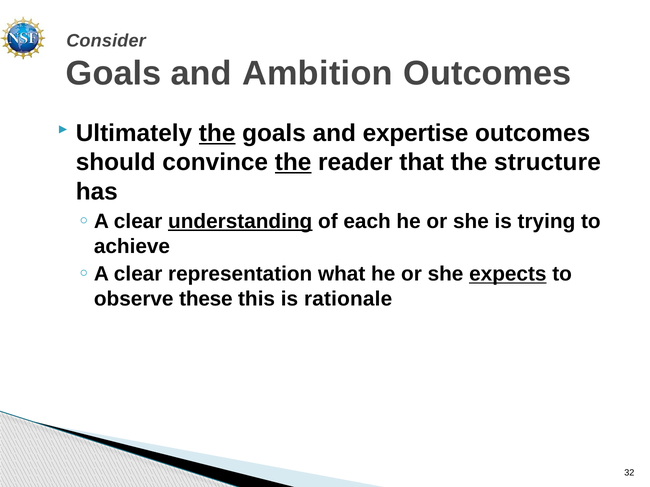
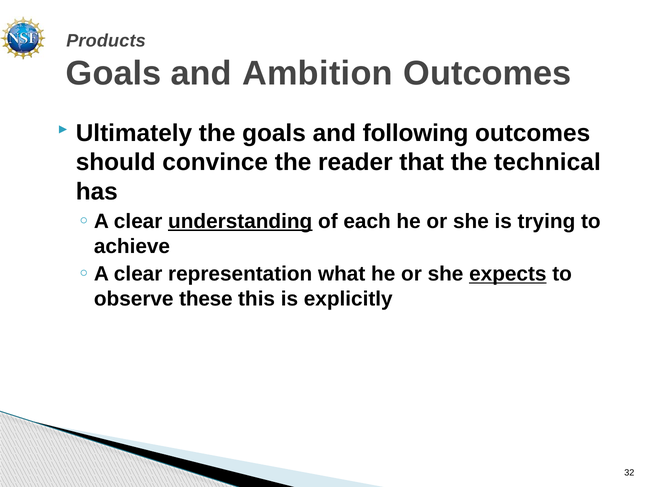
Consider: Consider -> Products
the at (217, 133) underline: present -> none
expertise: expertise -> following
the at (293, 163) underline: present -> none
structure: structure -> technical
rationale: rationale -> explicitly
